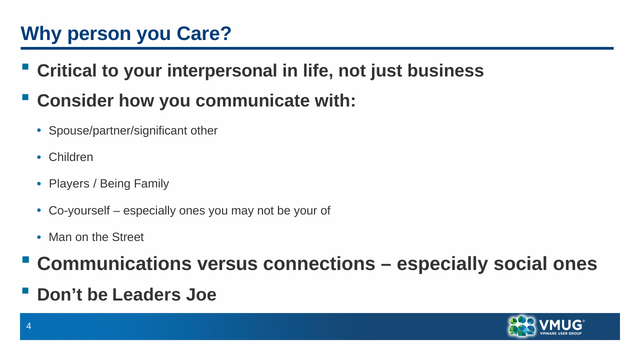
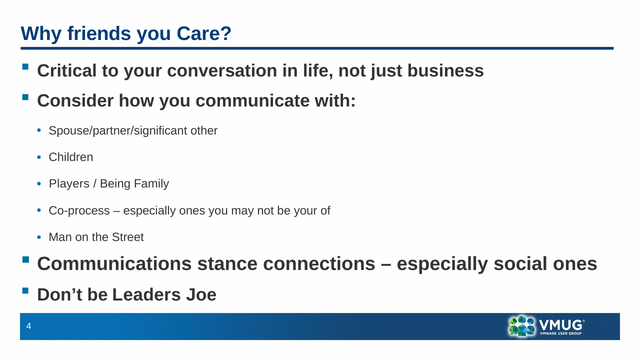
person: person -> friends
interpersonal: interpersonal -> conversation
Co-yourself: Co-yourself -> Co-process
versus: versus -> stance
